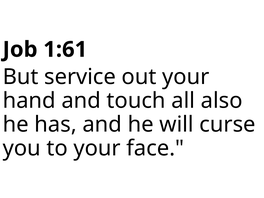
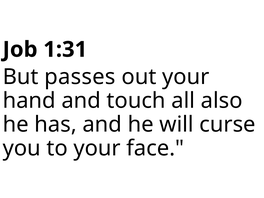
1:61: 1:61 -> 1:31
service: service -> passes
